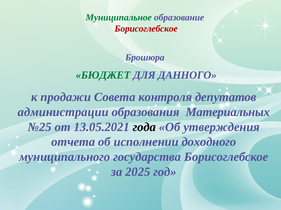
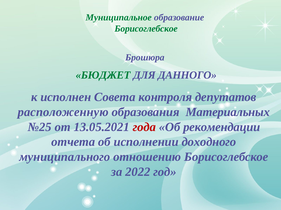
Борисоглебское at (146, 29) colour: red -> green
продажи: продажи -> исполнен
администрации: администрации -> расположенную
года colour: black -> red
утверждения: утверждения -> рекомендации
государства: государства -> отношению
2025: 2025 -> 2022
